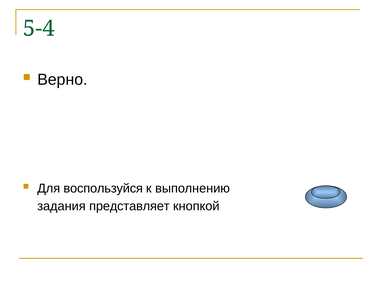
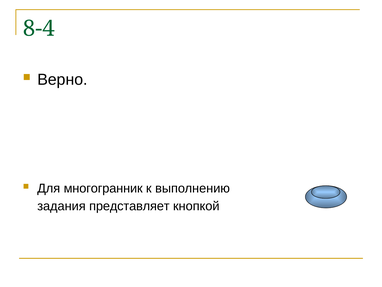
5-4: 5-4 -> 8-4
воспользуйся: воспользуйся -> многогранник
